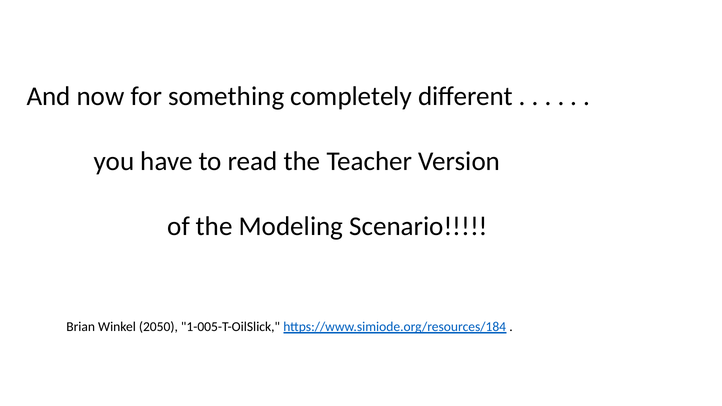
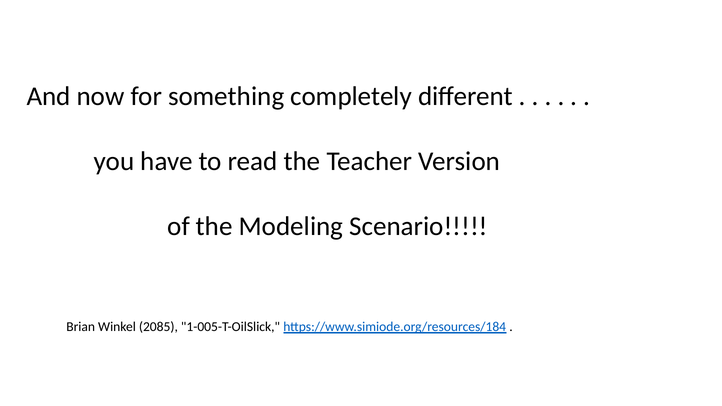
2050: 2050 -> 2085
